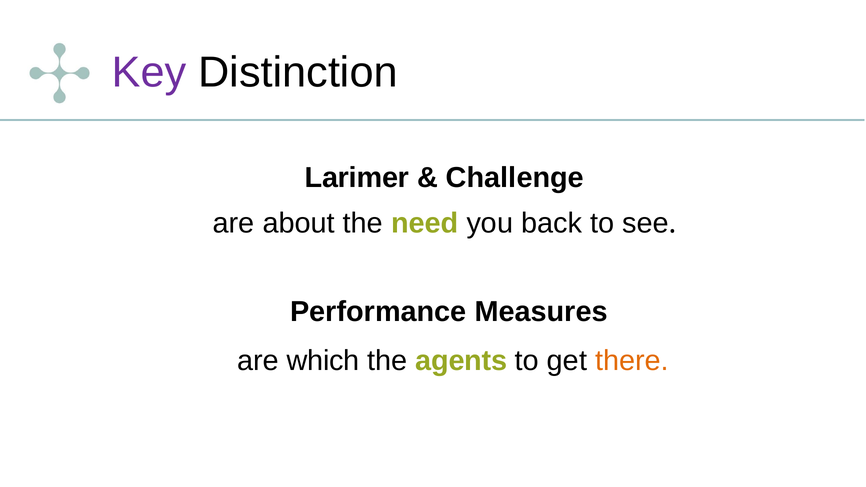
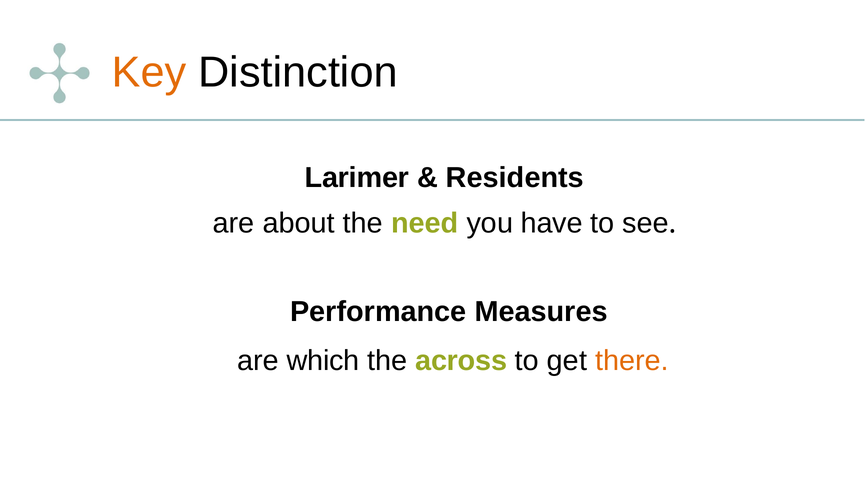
Key colour: purple -> orange
Challenge: Challenge -> Residents
back: back -> have
agents: agents -> across
